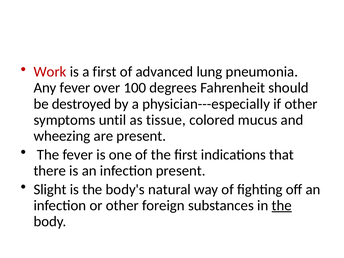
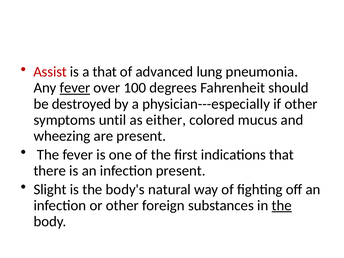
Work: Work -> Assist
a first: first -> that
fever at (75, 88) underline: none -> present
tissue: tissue -> either
